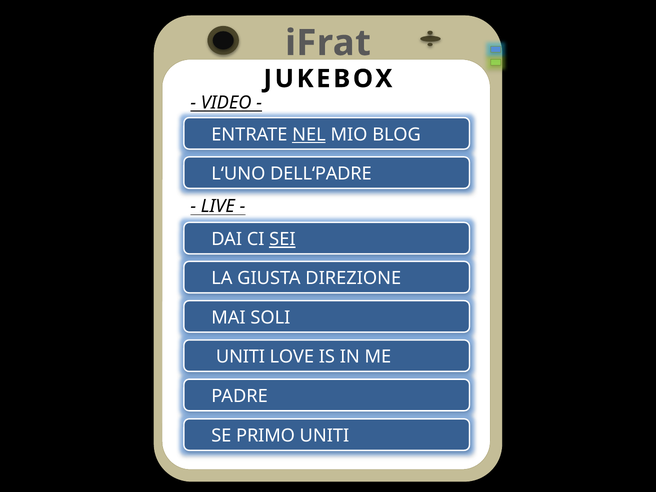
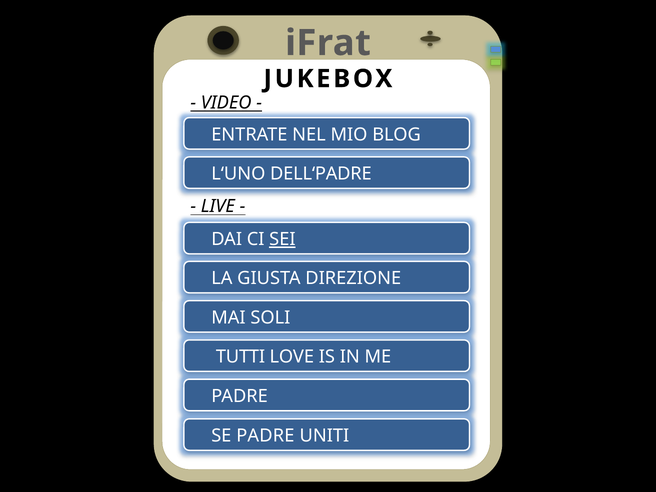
NEL underline: present -> none
UNITI at (241, 357): UNITI -> TUTTI
SE PRIMO: PRIMO -> PADRE
